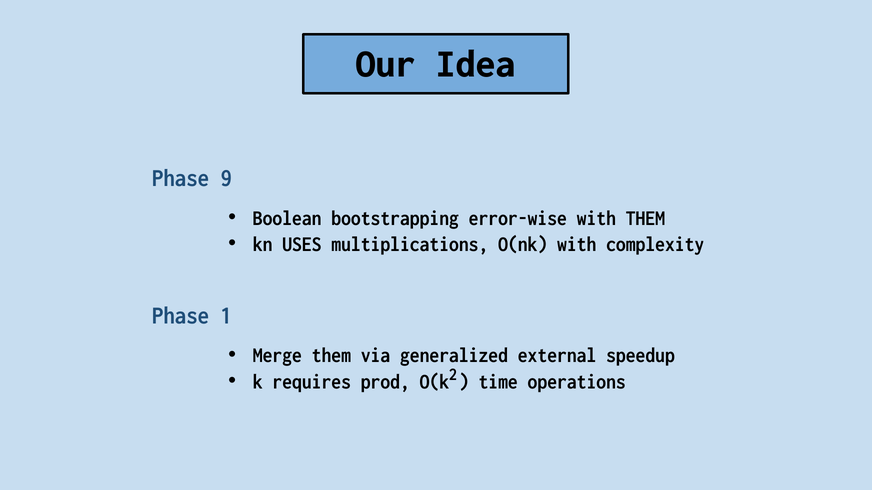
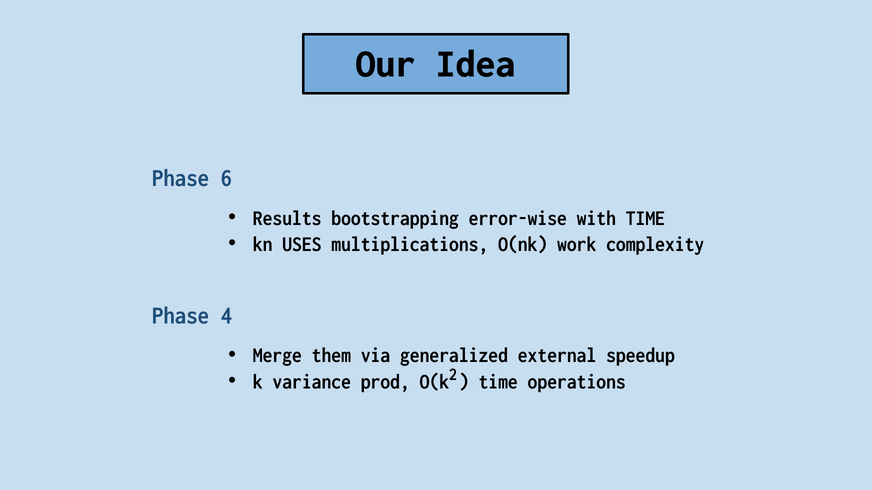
9: 9 -> 6
Boolean: Boolean -> Results
with THEM: THEM -> TIME
O(nk with: with -> work
1: 1 -> 4
requires: requires -> variance
